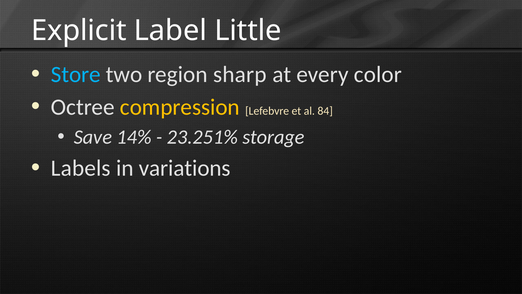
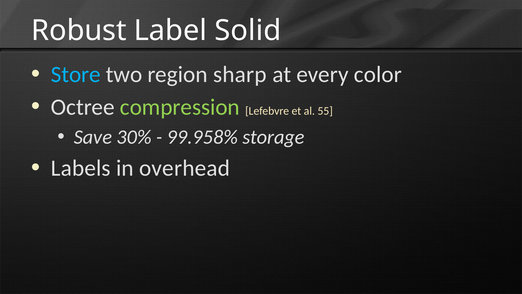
Explicit: Explicit -> Robust
Little: Little -> Solid
compression colour: yellow -> light green
84: 84 -> 55
14%: 14% -> 30%
23.251%: 23.251% -> 99.958%
variations: variations -> overhead
